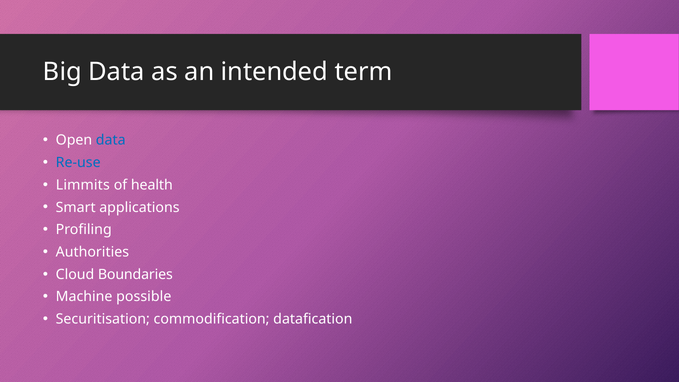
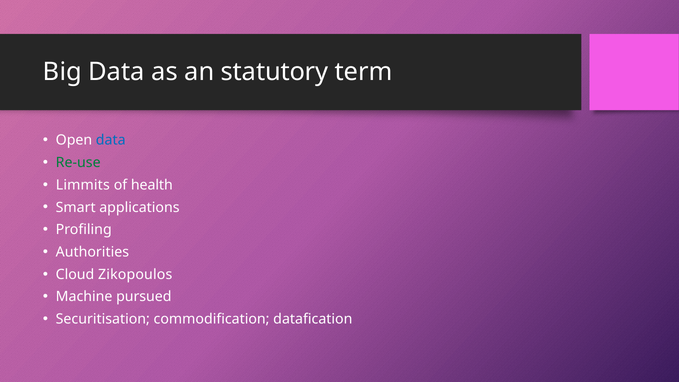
intended: intended -> statutory
Re-use colour: blue -> green
Boundaries: Boundaries -> Zikopoulos
possible: possible -> pursued
